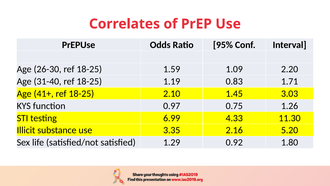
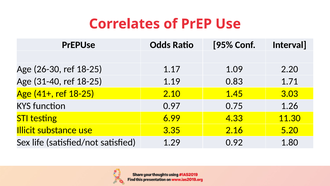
1.59: 1.59 -> 1.17
